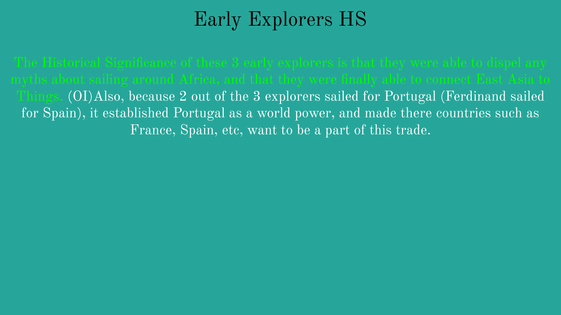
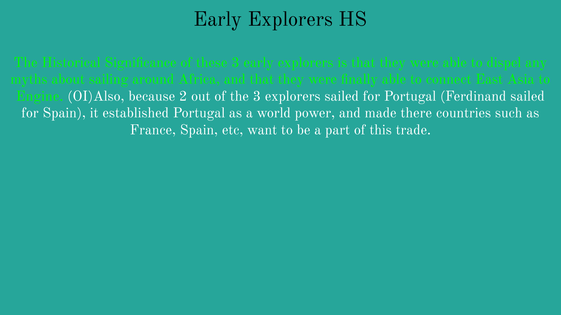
Things: Things -> Engine
